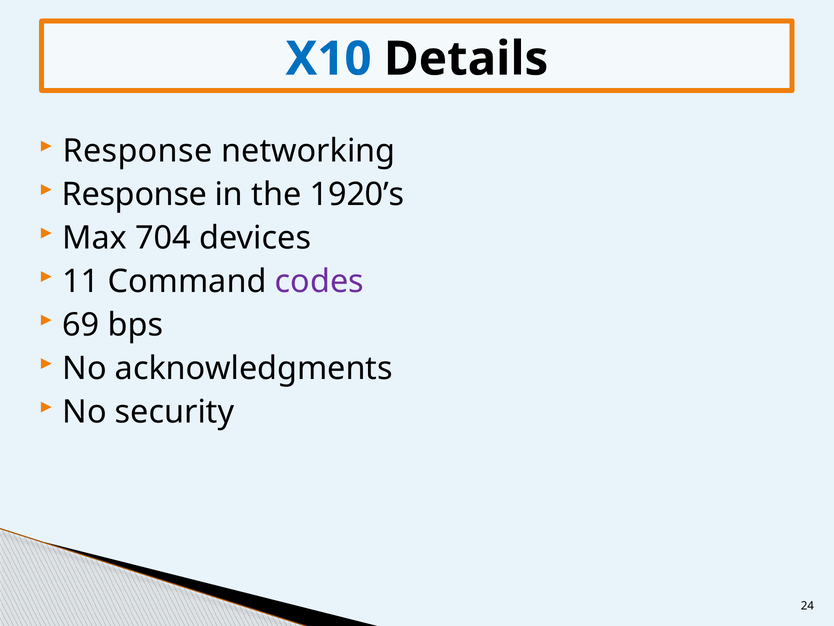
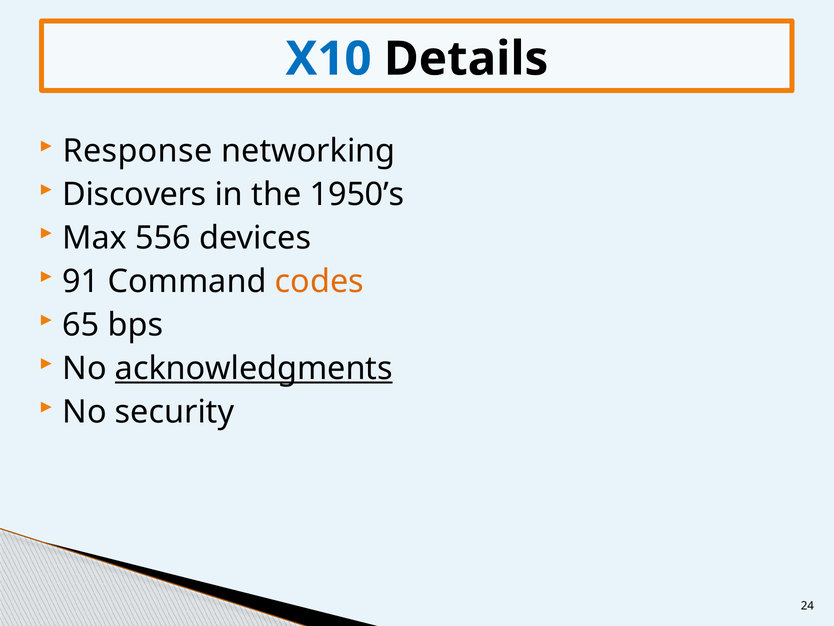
Response at (134, 194): Response -> Discovers
1920’s: 1920’s -> 1950’s
704: 704 -> 556
11: 11 -> 91
codes colour: purple -> orange
69: 69 -> 65
acknowledgments underline: none -> present
